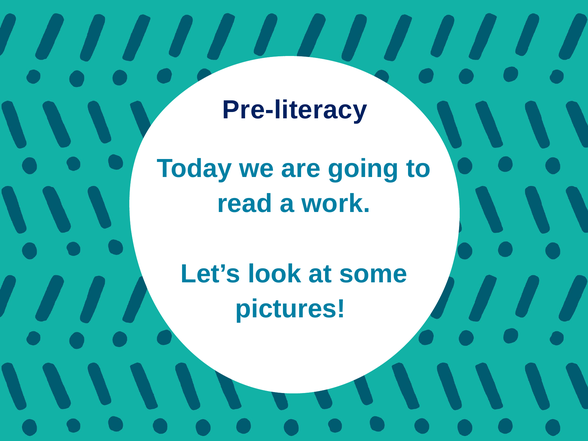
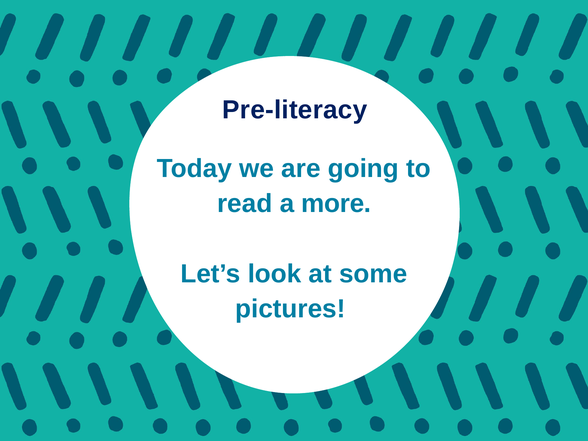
work: work -> more
